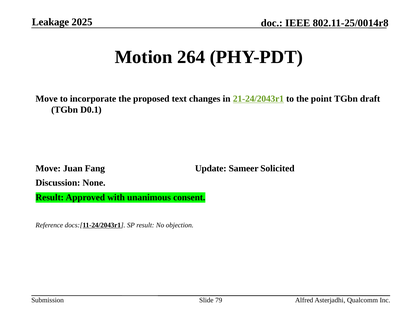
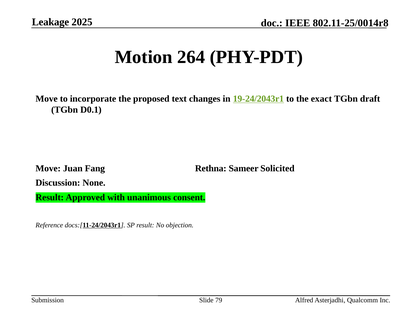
21-24/2043r1: 21-24/2043r1 -> 19-24/2043r1
point: point -> exact
Update: Update -> Rethna
